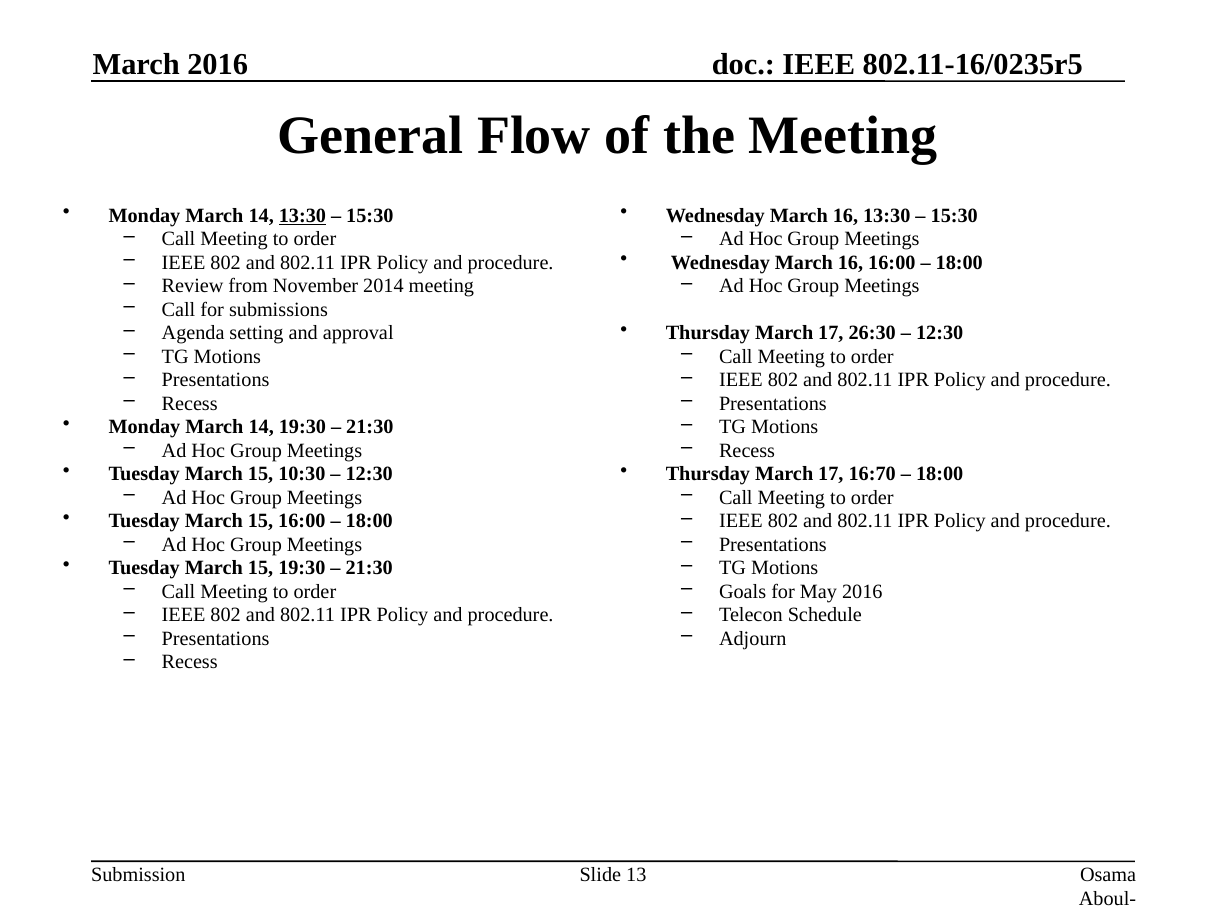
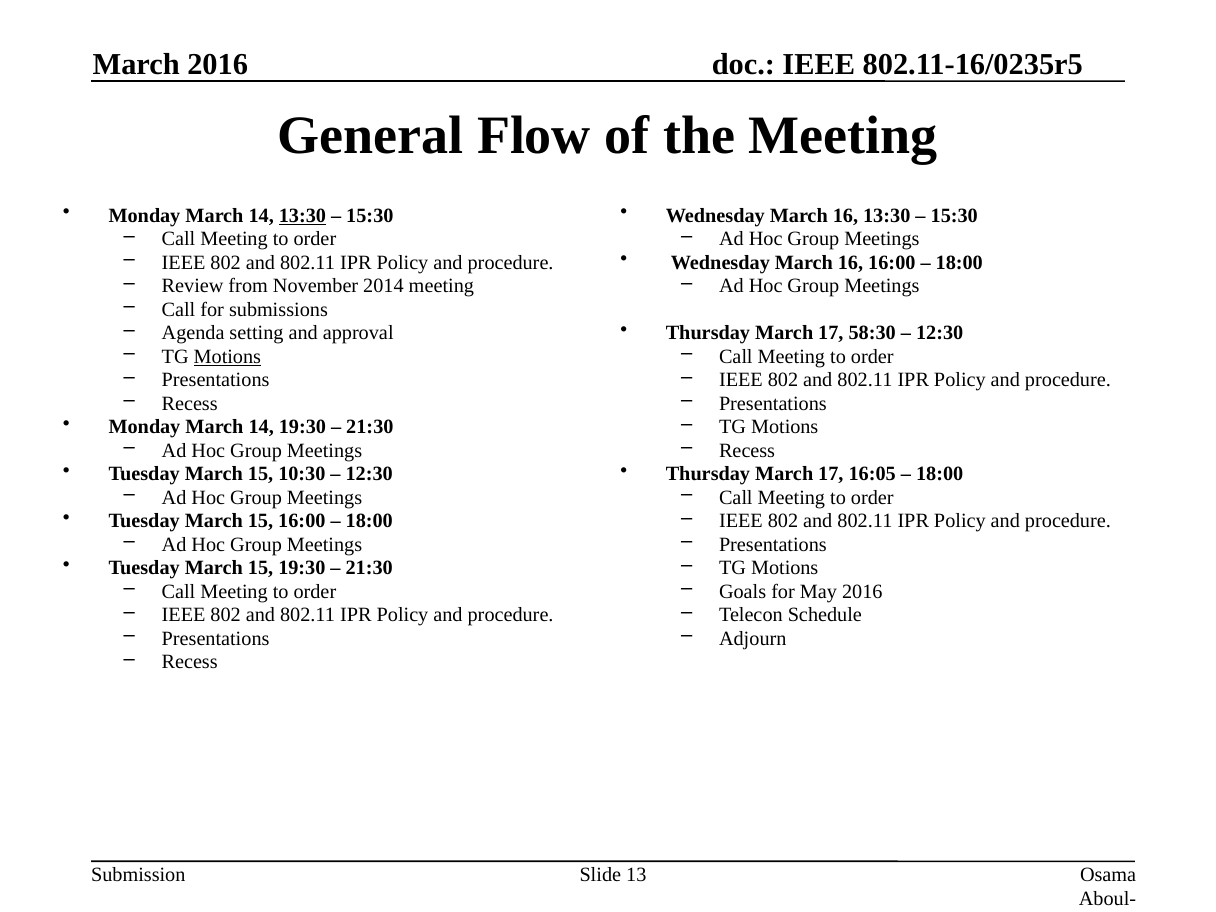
26:30: 26:30 -> 58:30
Motions at (227, 357) underline: none -> present
16:70: 16:70 -> 16:05
